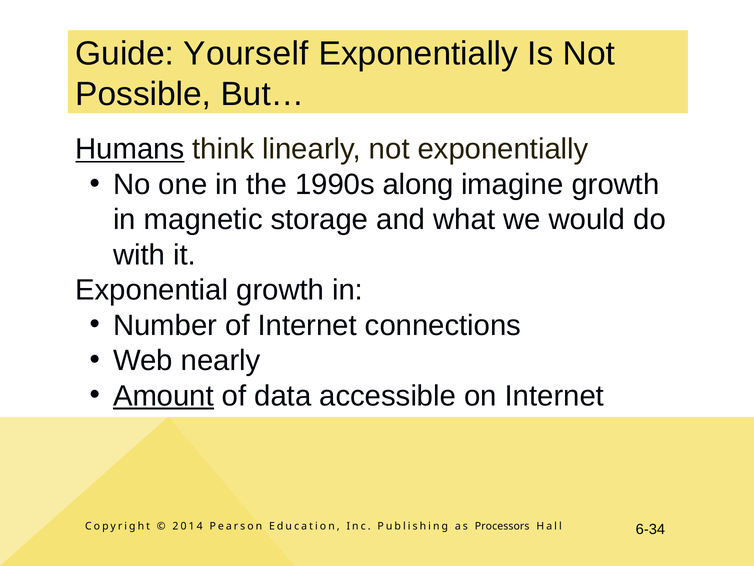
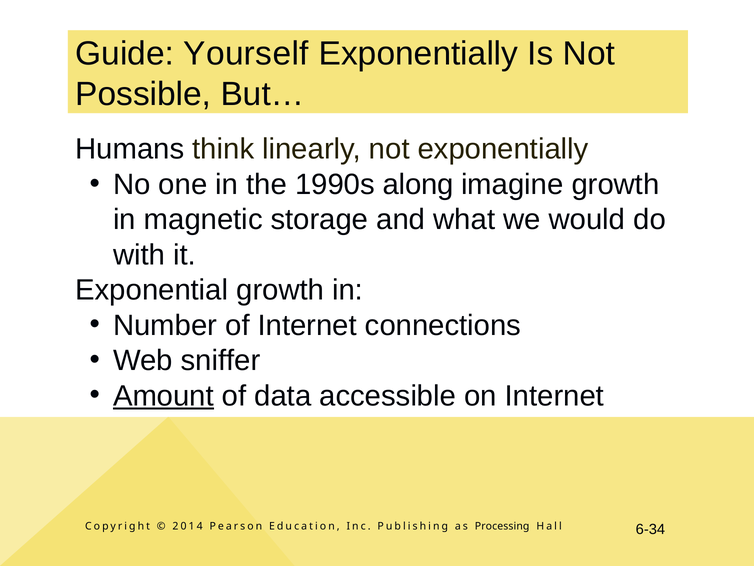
Humans underline: present -> none
nearly: nearly -> sniffer
Processors: Processors -> Processing
